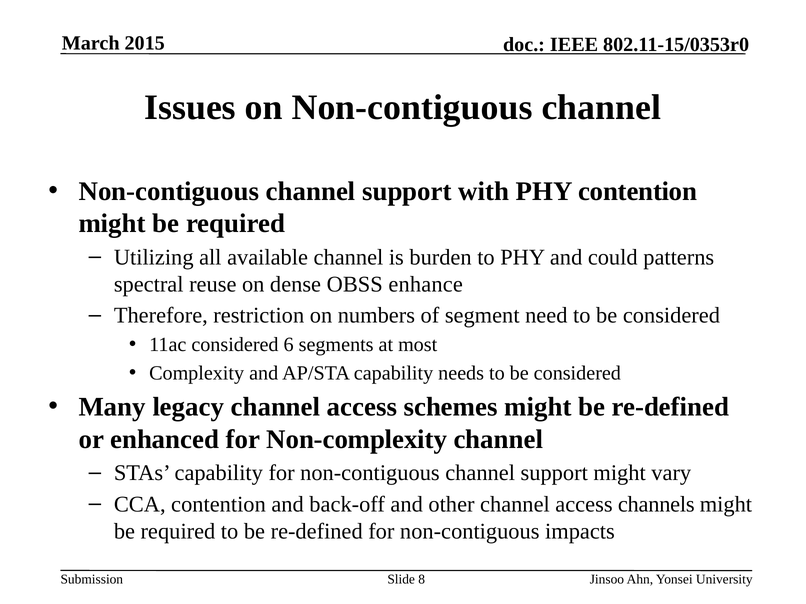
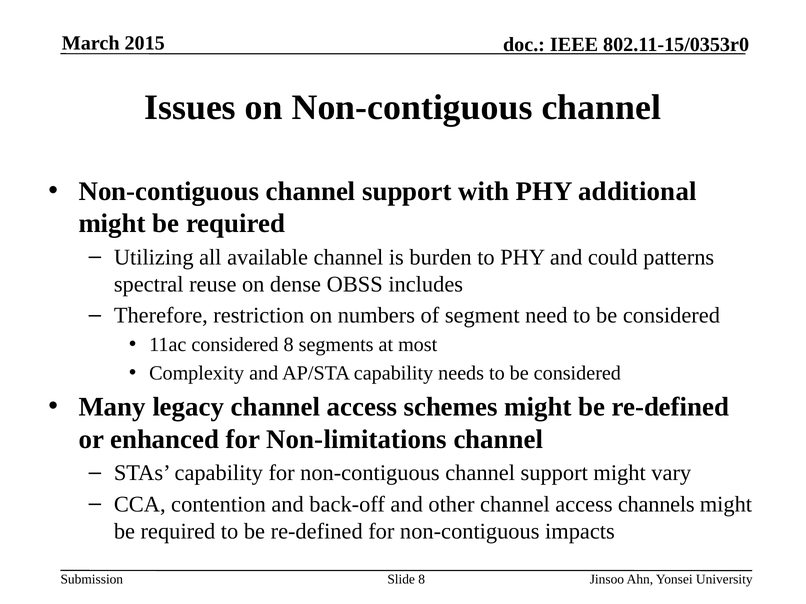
PHY contention: contention -> additional
enhance: enhance -> includes
considered 6: 6 -> 8
Non-complexity: Non-complexity -> Non-limitations
